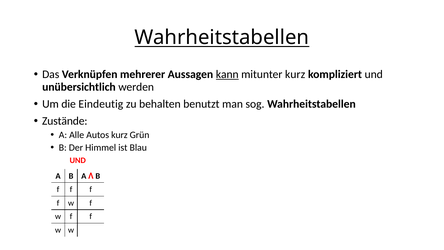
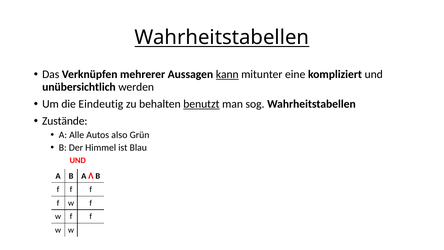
mitunter kurz: kurz -> eine
benutzt underline: none -> present
Autos kurz: kurz -> also
